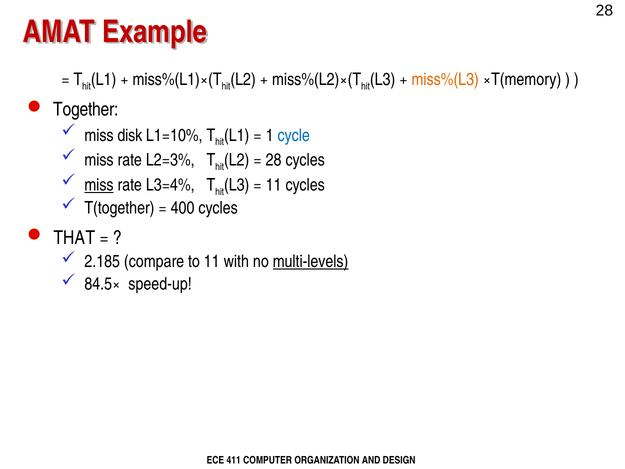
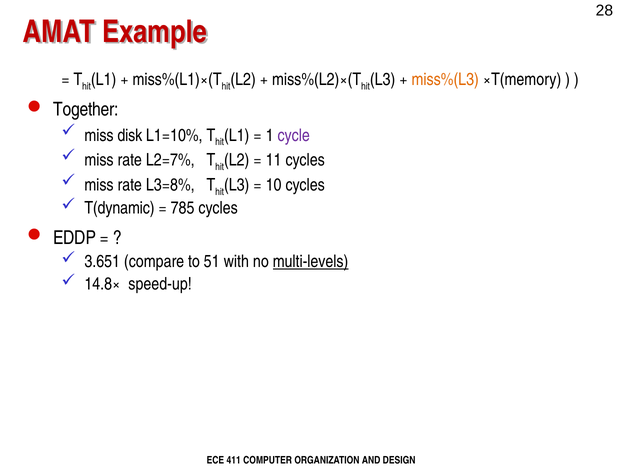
cycle colour: blue -> purple
L2=3%: L2=3% -> L2=7%
28 at (274, 160): 28 -> 11
miss at (99, 185) underline: present -> none
L3=4%: L3=4% -> L3=8%
11 at (274, 185): 11 -> 10
T(together: T(together -> T(dynamic
400: 400 -> 785
THAT: THAT -> EDDP
2.185: 2.185 -> 3.651
to 11: 11 -> 51
84.5×: 84.5× -> 14.8×
